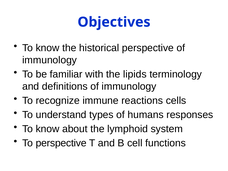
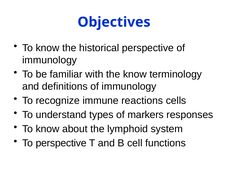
the lipids: lipids -> know
humans: humans -> markers
